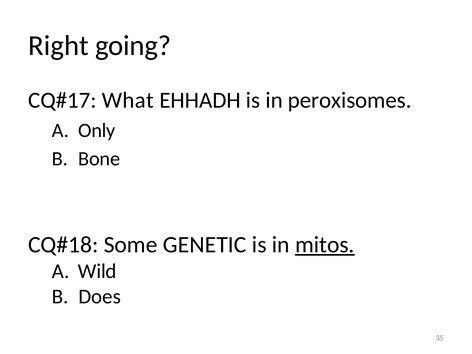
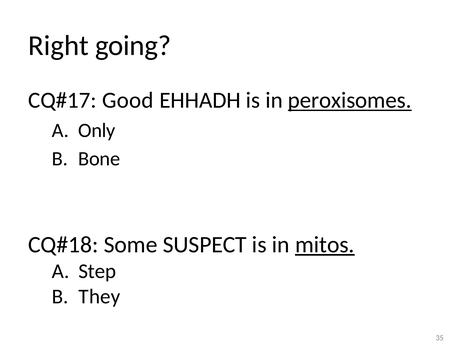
What: What -> Good
peroxisomes underline: none -> present
GENETIC: GENETIC -> SUSPECT
Wild: Wild -> Step
Does: Does -> They
